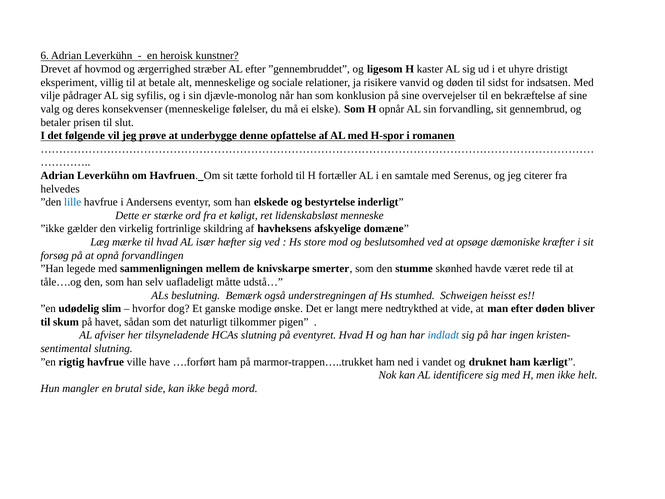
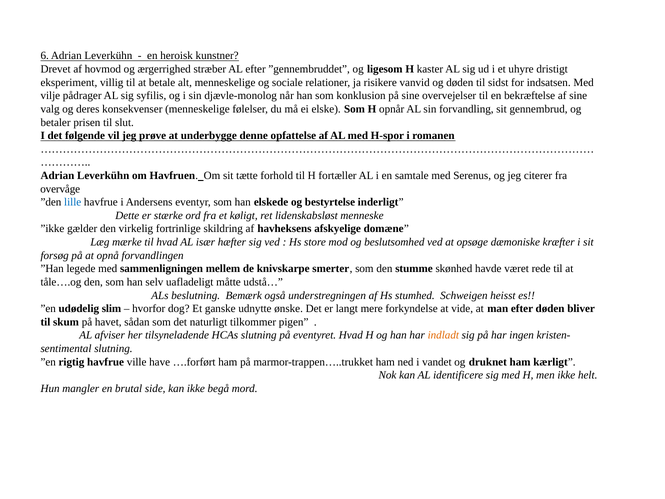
helvedes: helvedes -> overvåge
modige: modige -> udnytte
nedtrykthed: nedtrykthed -> forkyndelse
indladt colour: blue -> orange
